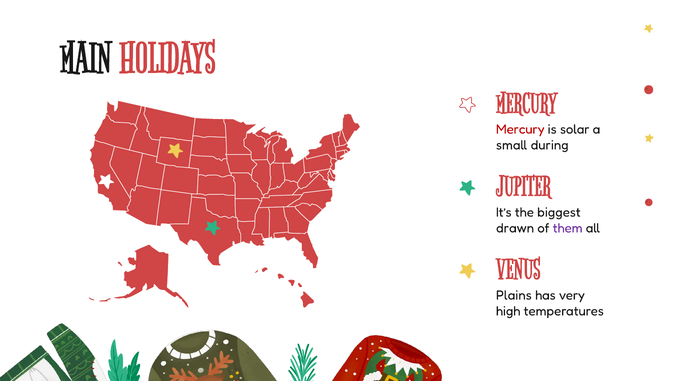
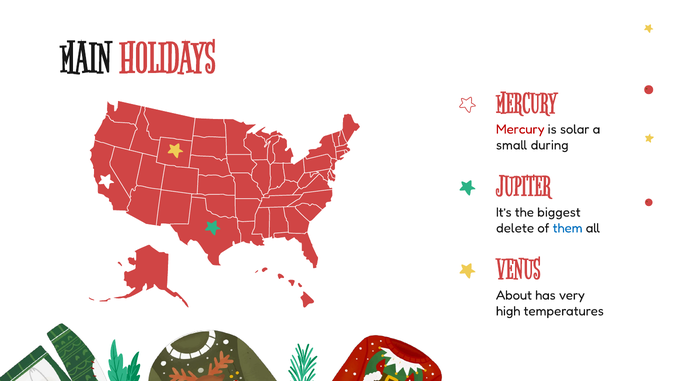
drawn: drawn -> delete
them colour: purple -> blue
Plains: Plains -> About
